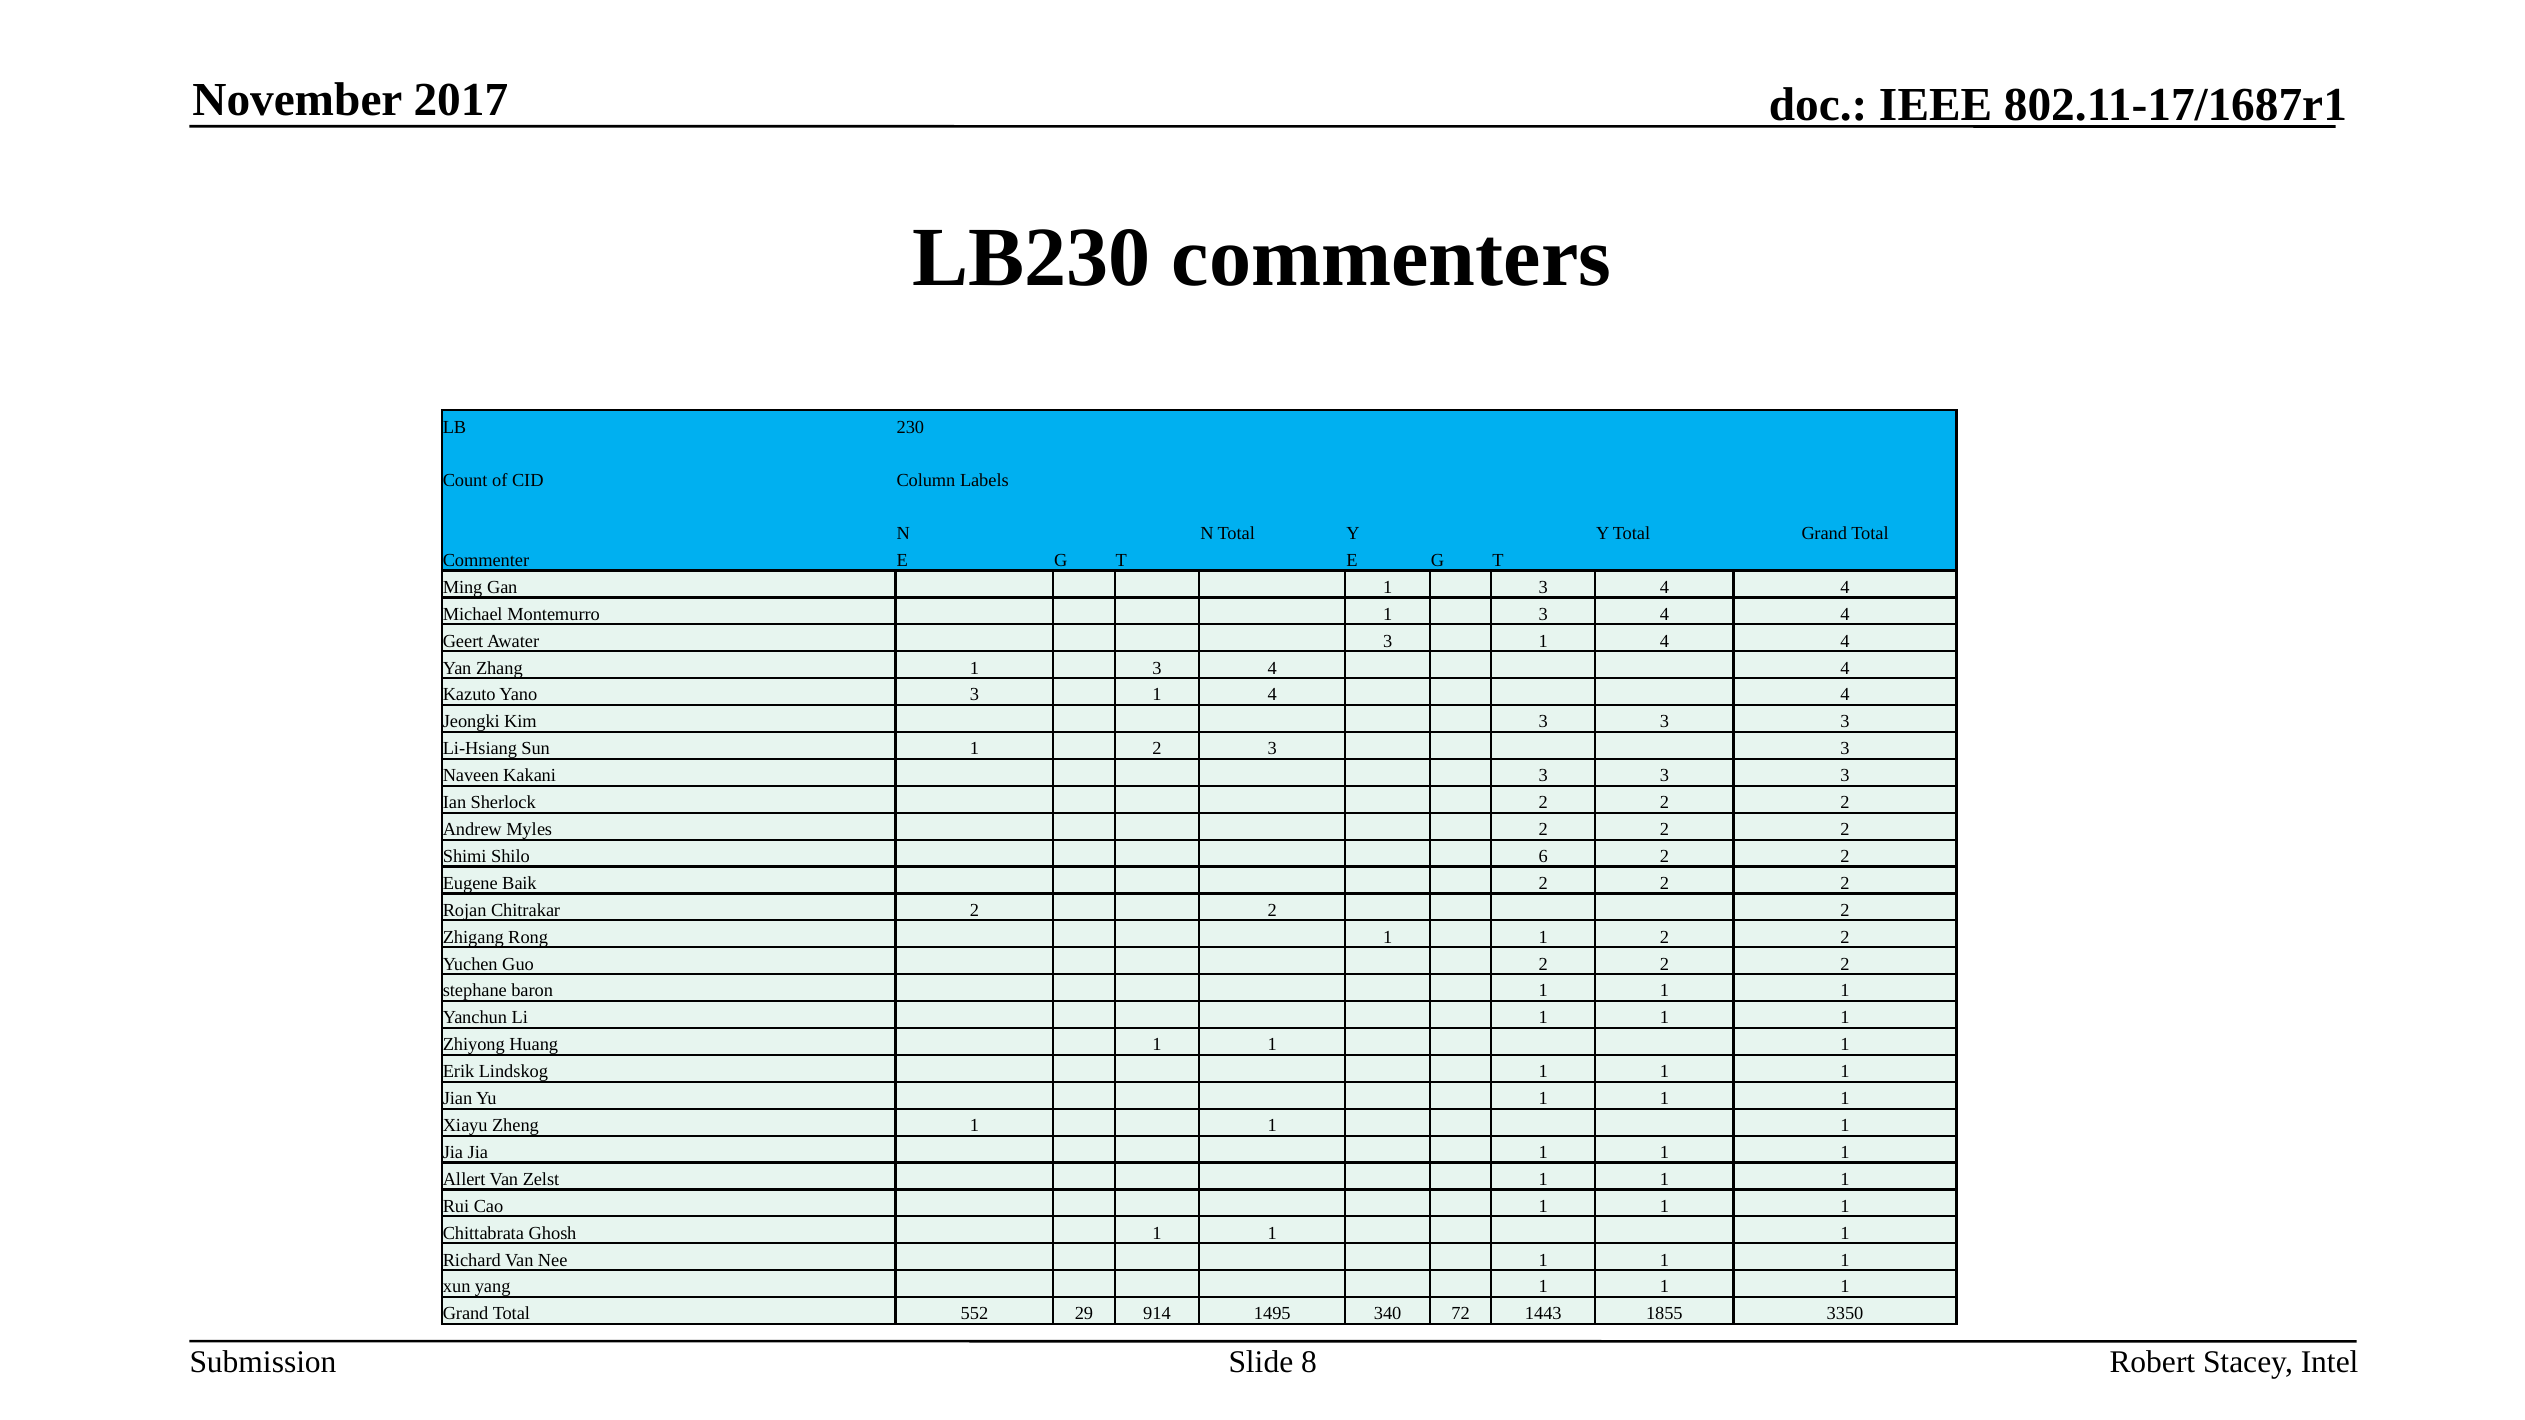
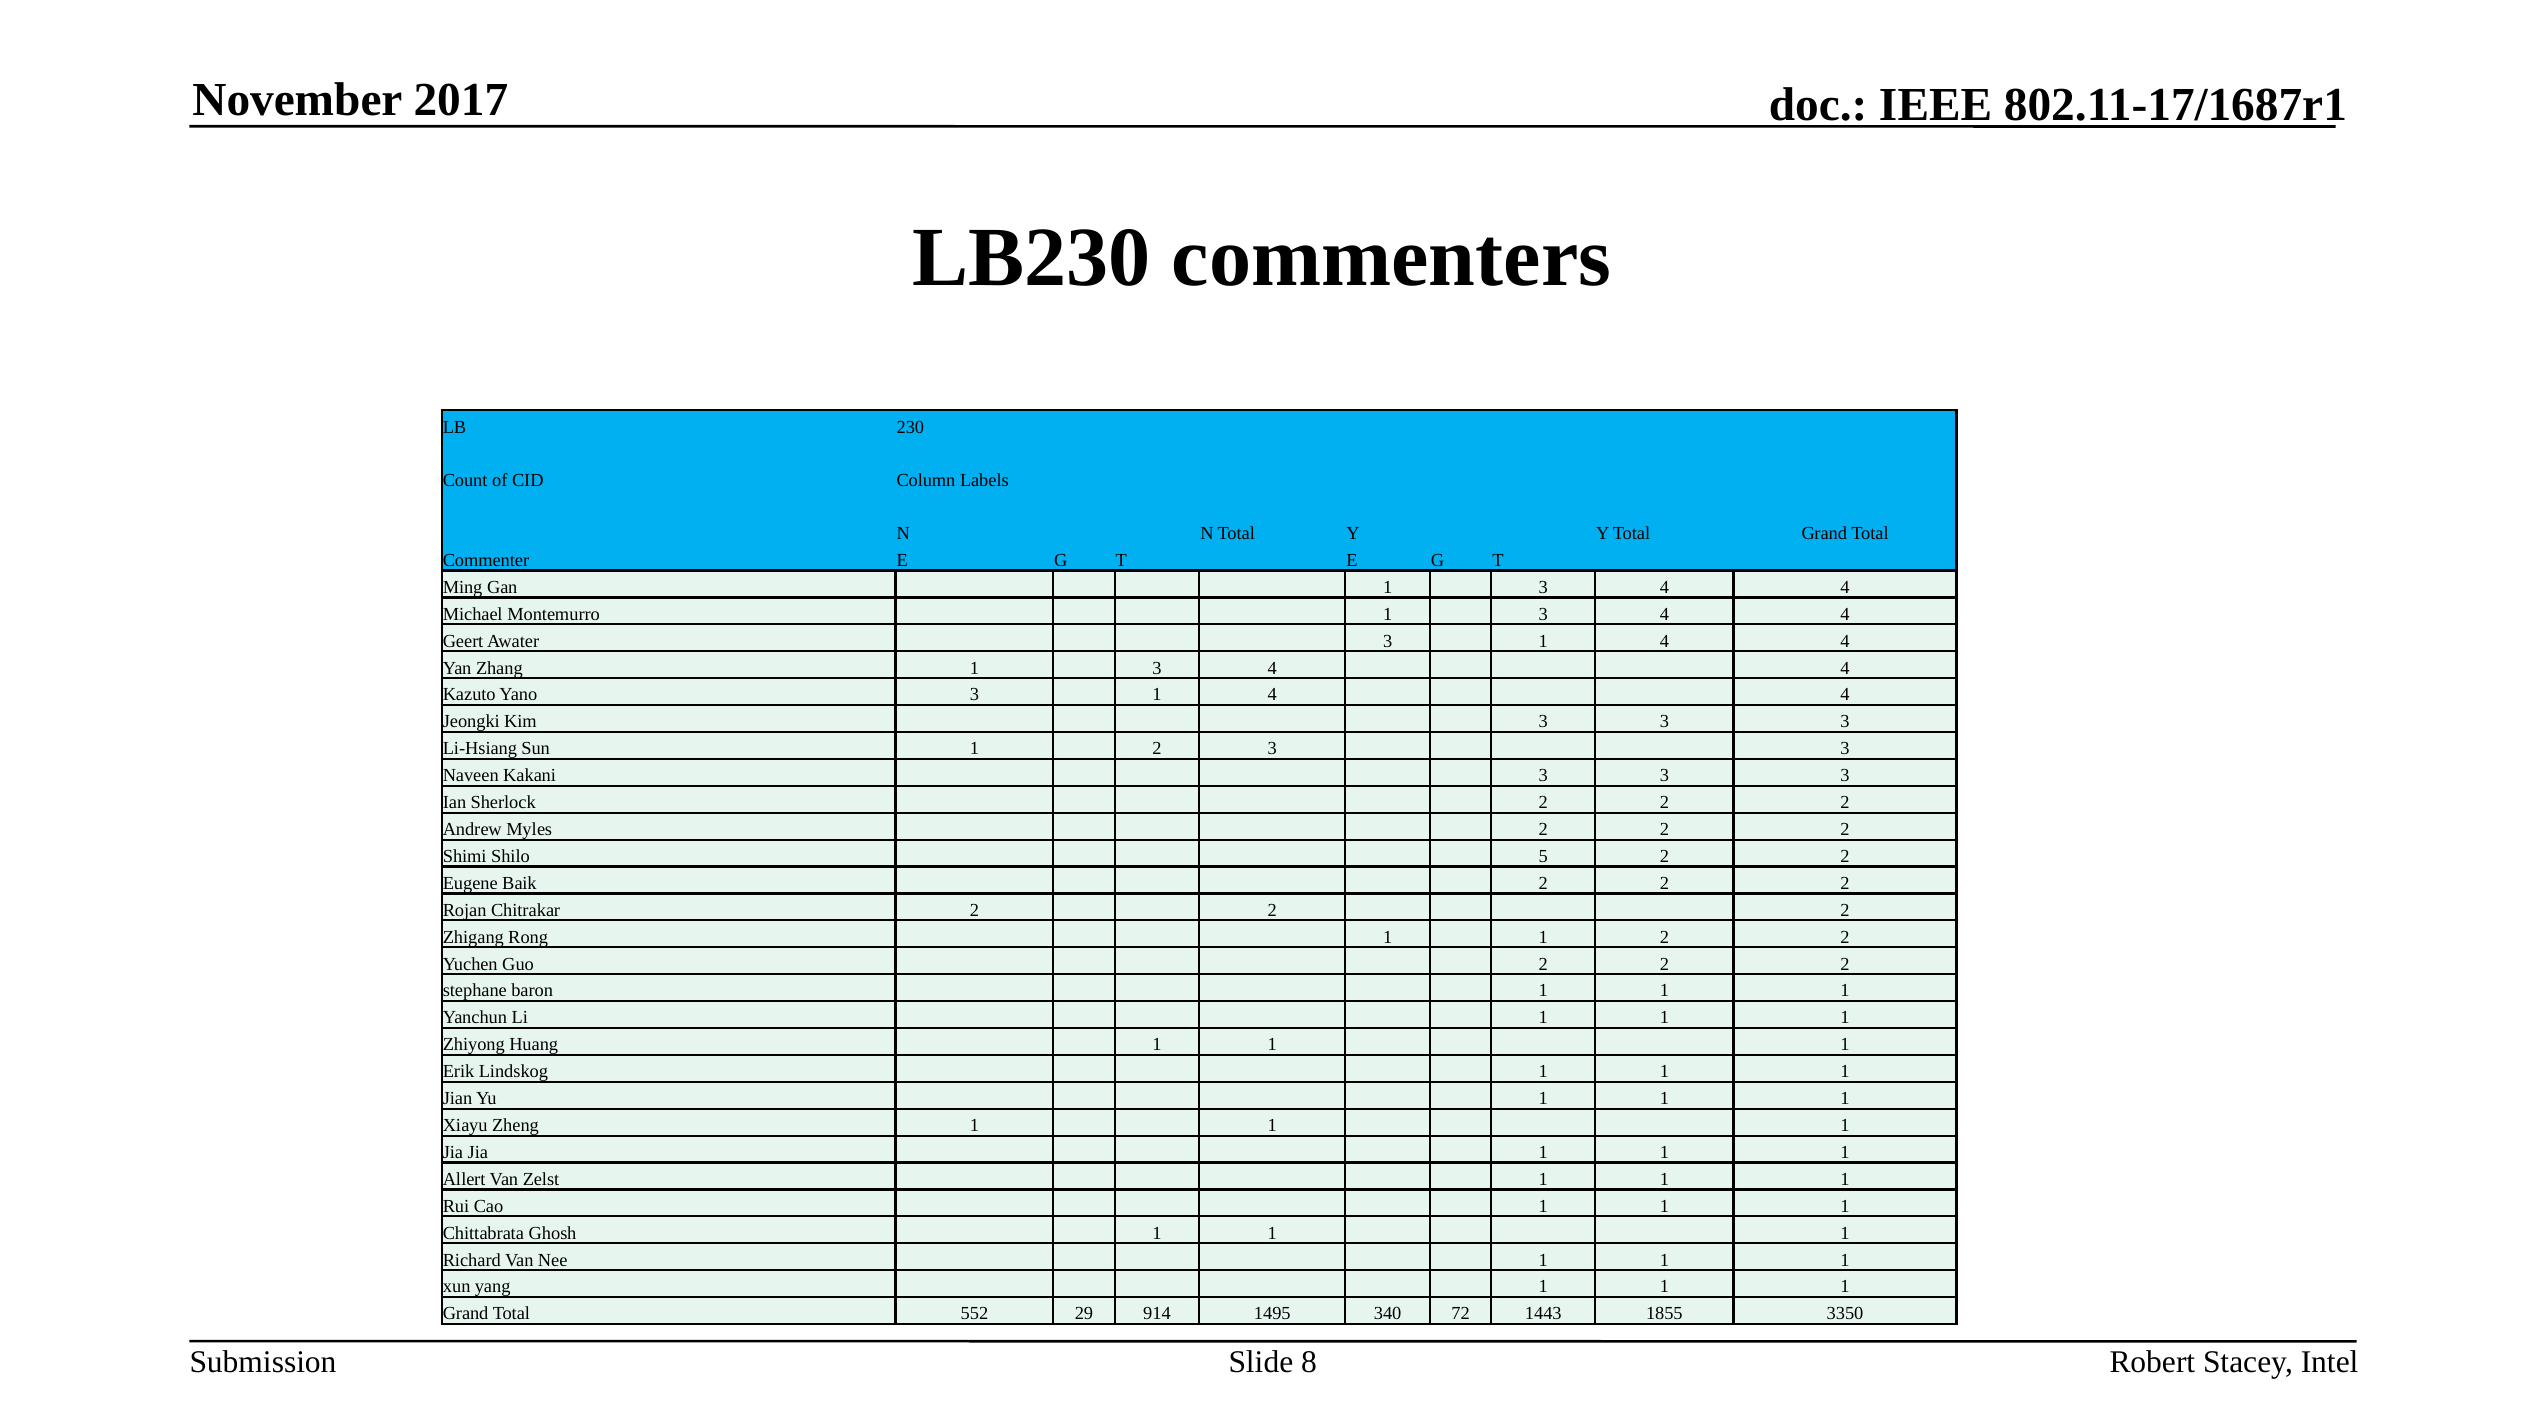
6: 6 -> 5
